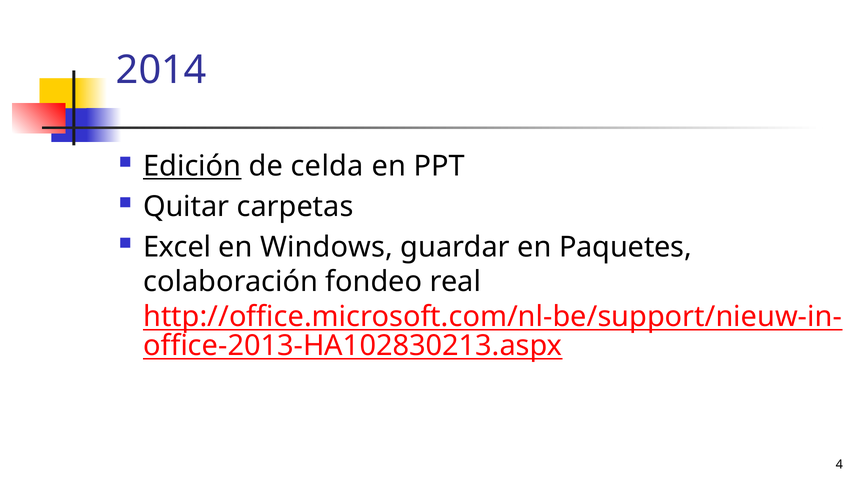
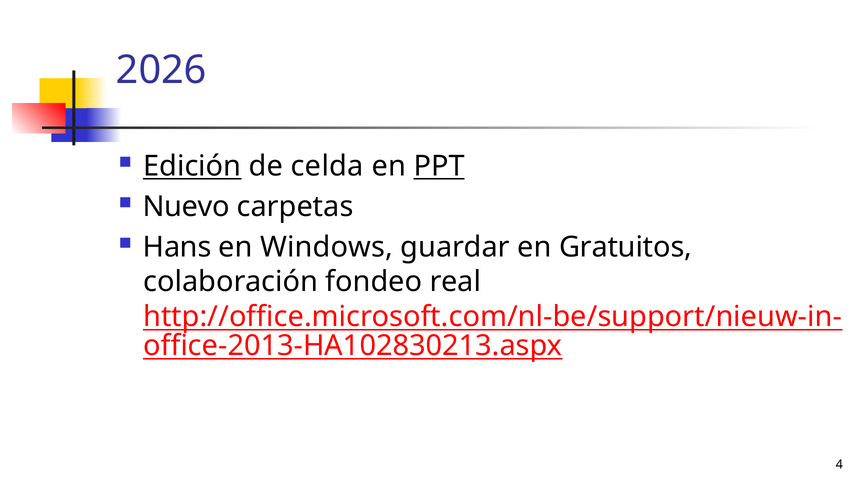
2014: 2014 -> 2026
PPT underline: none -> present
Quitar: Quitar -> Nuevo
Excel: Excel -> Hans
Paquetes: Paquetes -> Gratuitos
